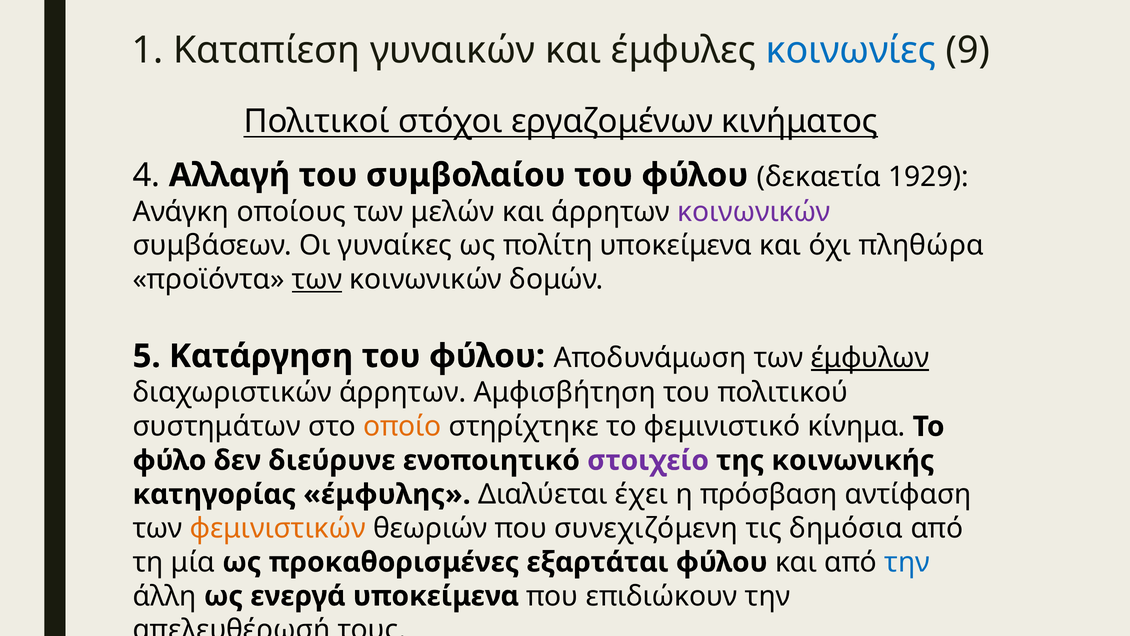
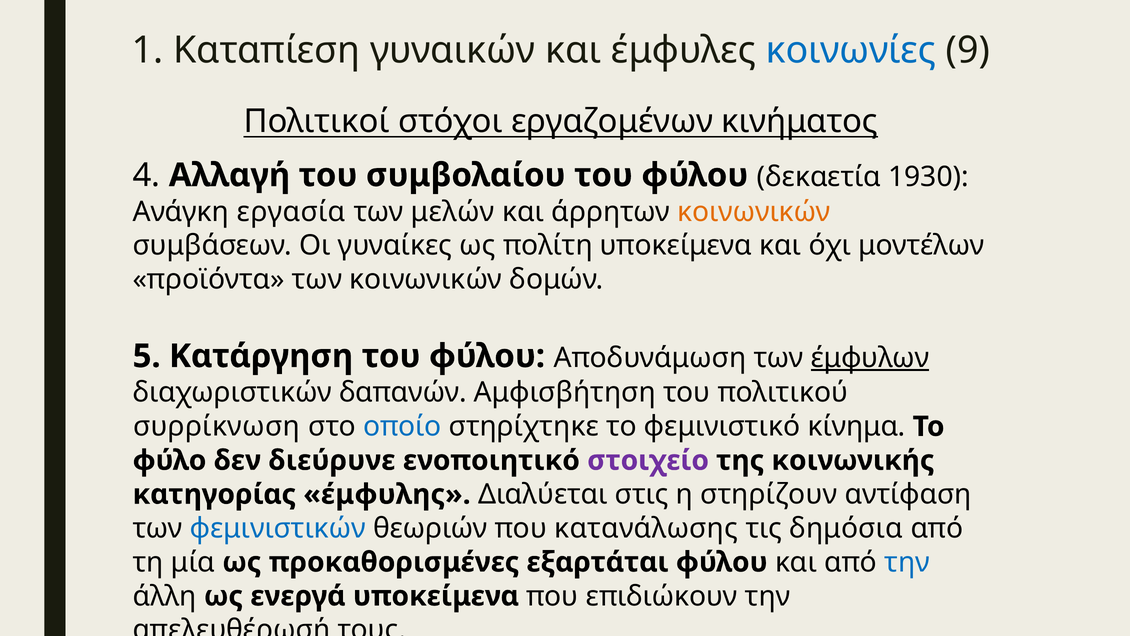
1929: 1929 -> 1930
οποίους: οποίους -> εργασία
κοινωνικών at (754, 212) colour: purple -> orange
πληθώρα: πληθώρα -> μοντέλων
των at (317, 279) underline: present -> none
διαχωριστικών άρρητων: άρρητων -> δαπανών
συστημάτων: συστημάτων -> συρρίκνωση
οποίο colour: orange -> blue
έχει: έχει -> στις
πρόσβαση: πρόσβαση -> στηρίζουν
φεμινιστικών colour: orange -> blue
συνεχιζόμενη: συνεχιζόμενη -> κατανάλωσης
